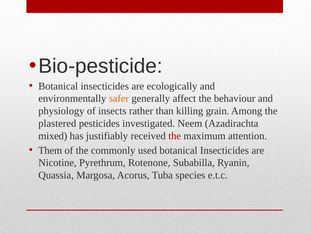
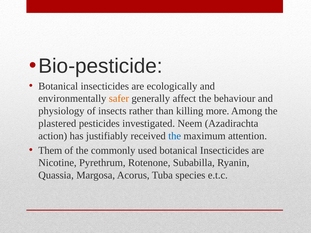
grain: grain -> more
mixed: mixed -> action
the at (175, 136) colour: red -> blue
